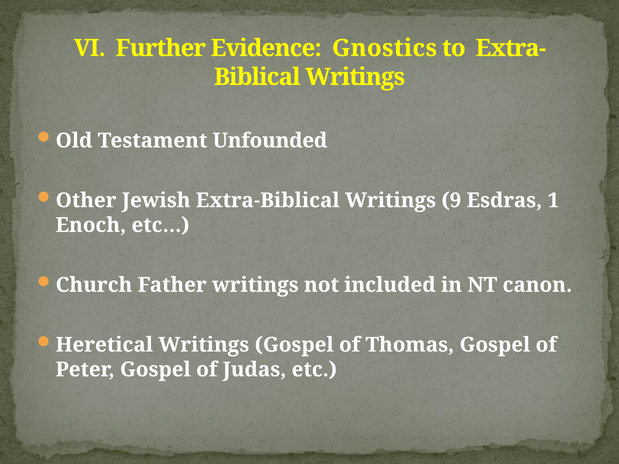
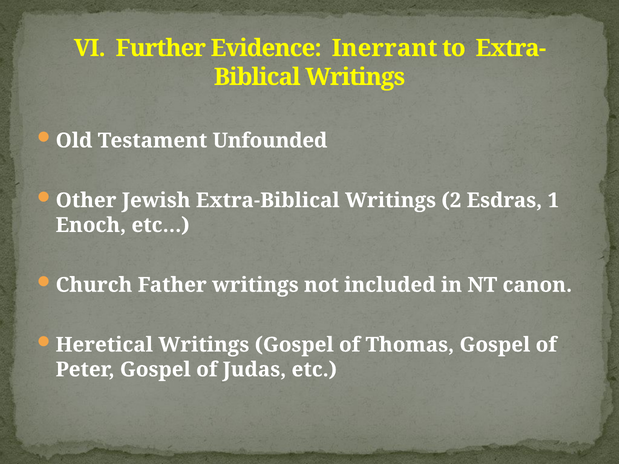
Gnostics: Gnostics -> Inerrant
9: 9 -> 2
